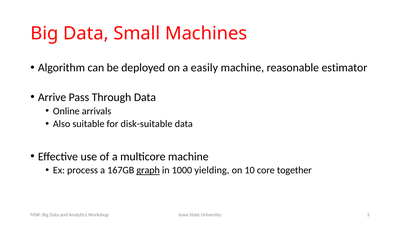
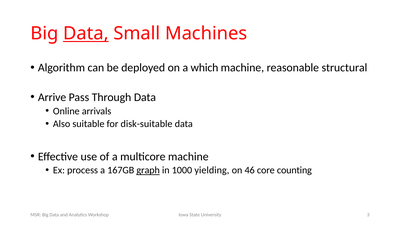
Data at (86, 34) underline: none -> present
easily: easily -> which
estimator: estimator -> structural
10: 10 -> 46
together: together -> counting
